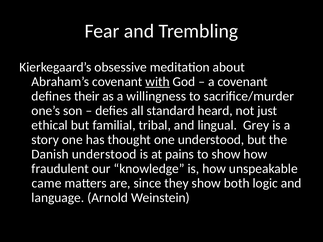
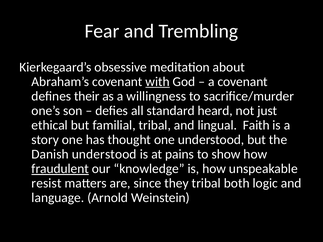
Grey: Grey -> Faith
fraudulent underline: none -> present
came: came -> resist
they show: show -> tribal
